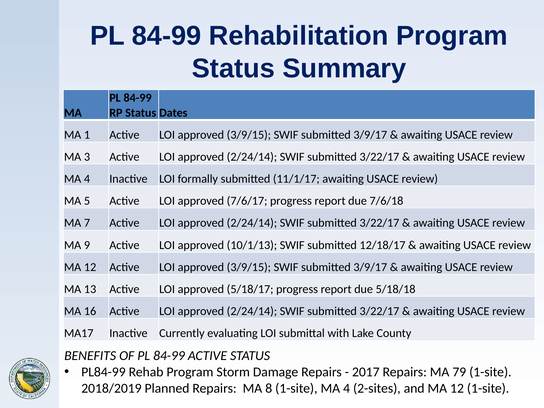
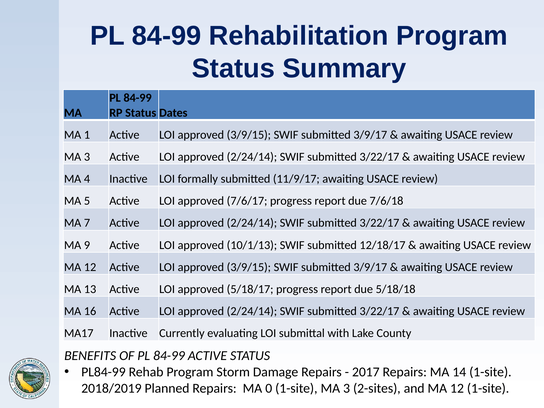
11/1/17: 11/1/17 -> 11/9/17
79: 79 -> 14
8: 8 -> 0
1-site MA 4: 4 -> 3
